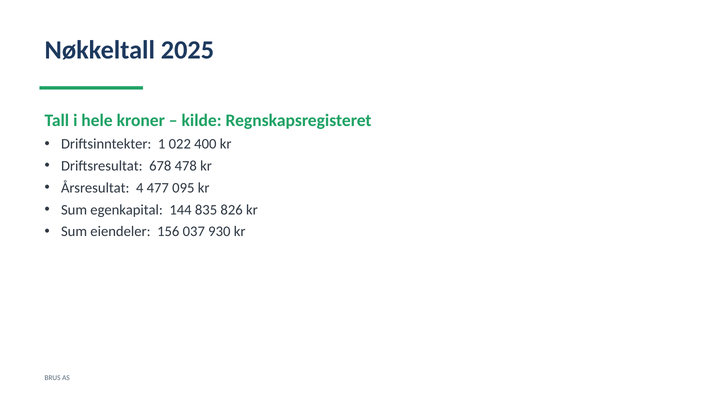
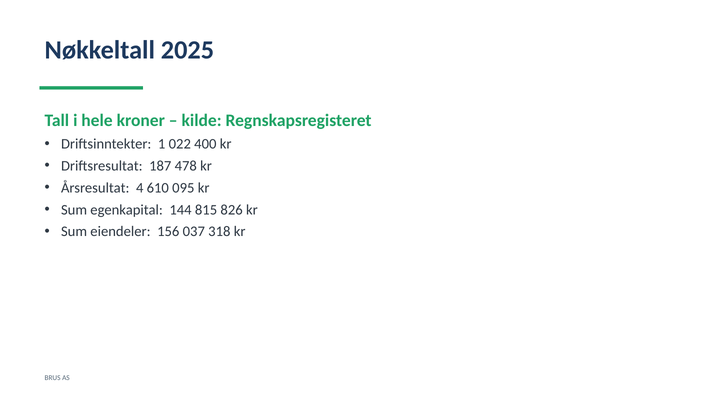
678: 678 -> 187
477: 477 -> 610
835: 835 -> 815
930: 930 -> 318
